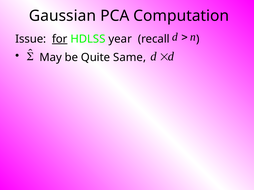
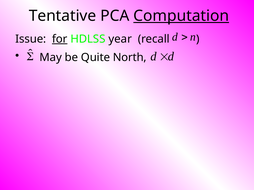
Gaussian: Gaussian -> Tentative
Computation underline: none -> present
Same: Same -> North
